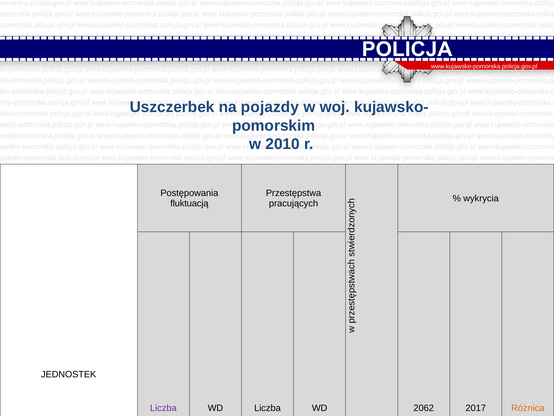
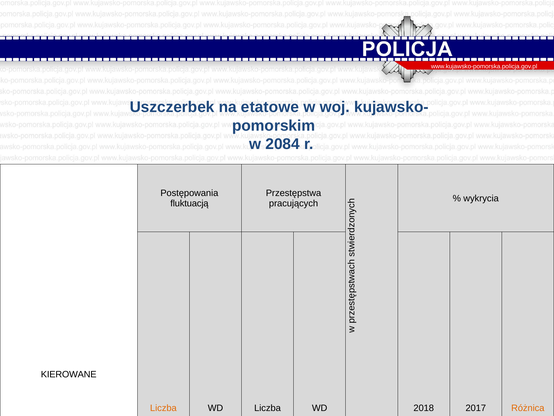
pojazdy: pojazdy -> etatowe
2010: 2010 -> 2084
JEDNOSTEK: JEDNOSTEK -> KIEROWANE
Liczba at (163, 408) colour: purple -> orange
2062: 2062 -> 2018
